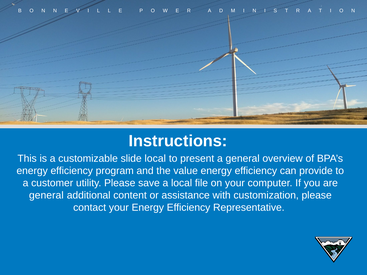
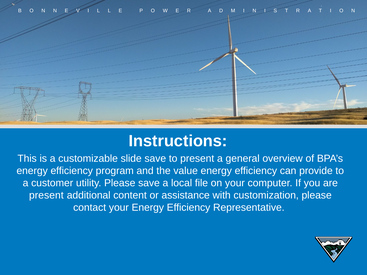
slide local: local -> save
general at (46, 195): general -> present
